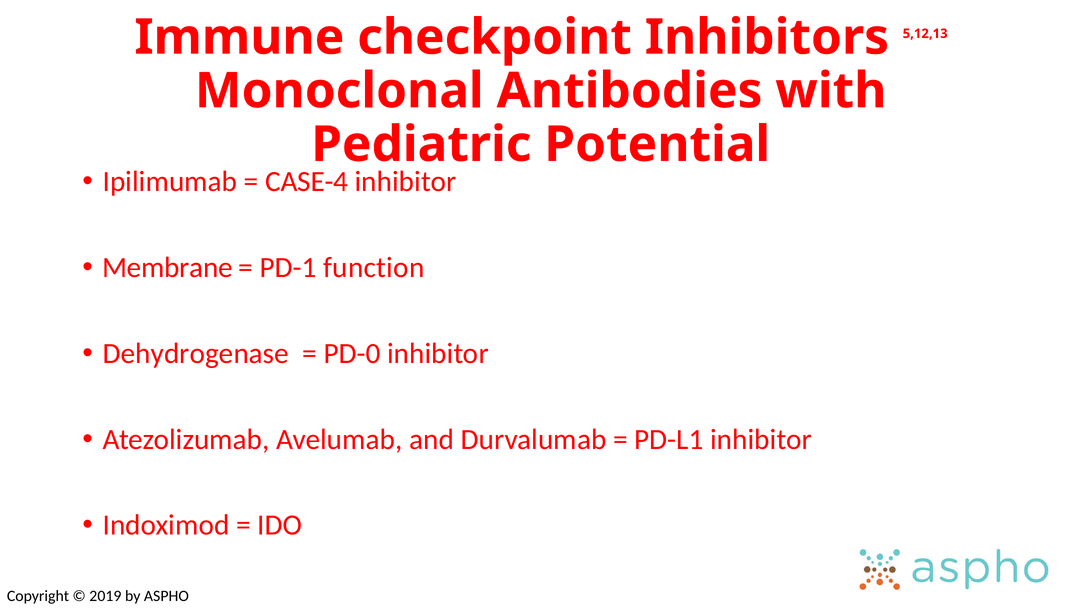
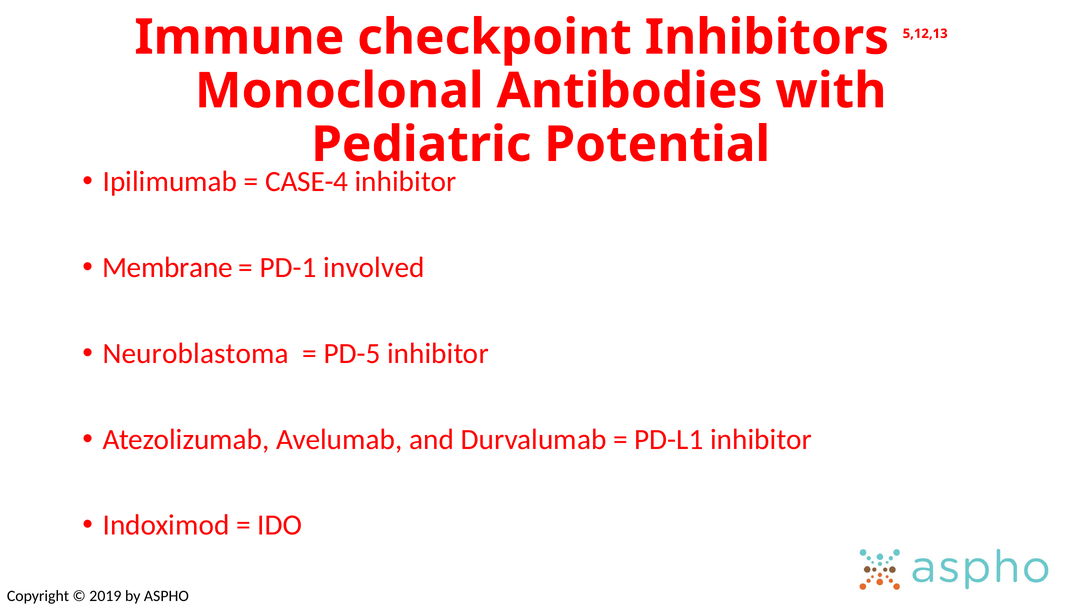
function: function -> involved
Dehydrogenase: Dehydrogenase -> Neuroblastoma
PD-0: PD-0 -> PD-5
